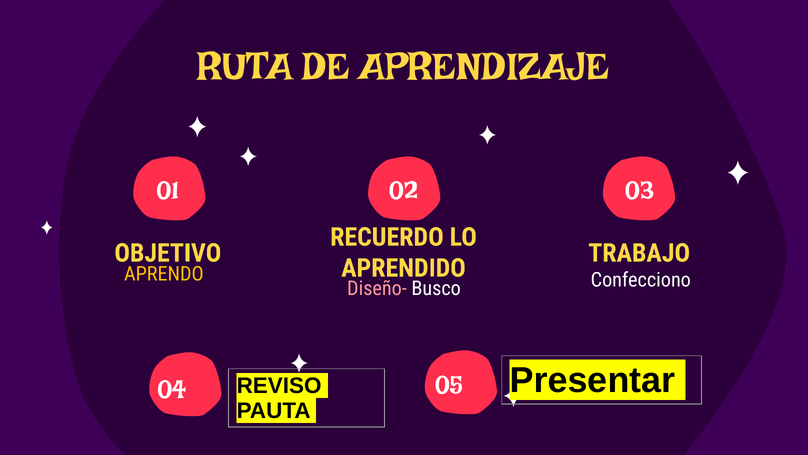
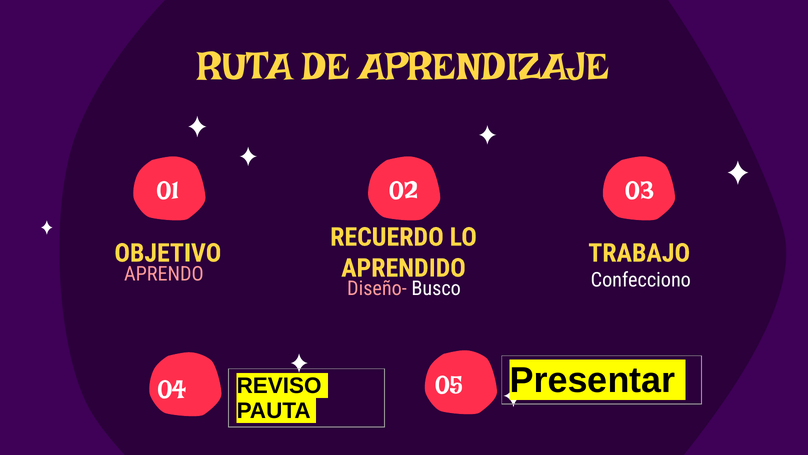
APRENDO colour: yellow -> pink
